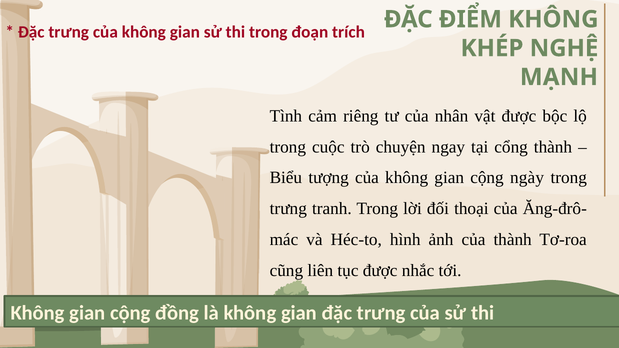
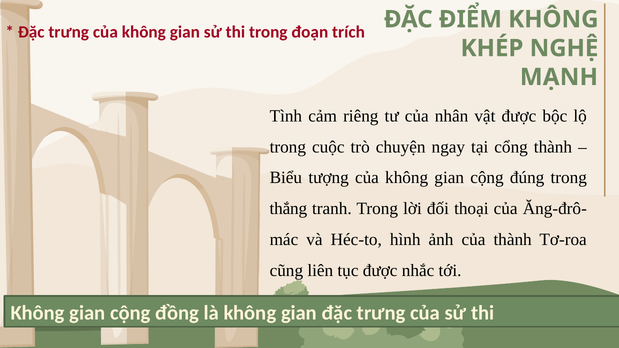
ngày: ngày -> đúng
trưng at (288, 209): trưng -> thắng
